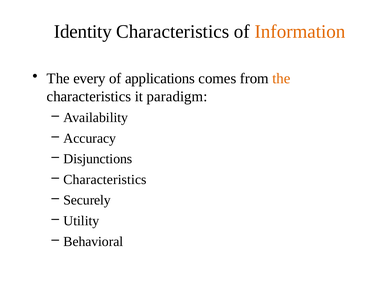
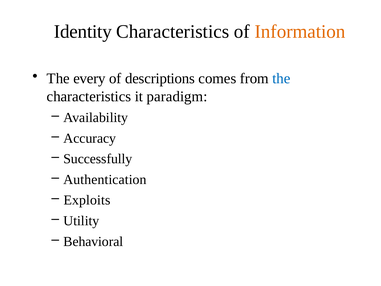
applications: applications -> descriptions
the at (281, 79) colour: orange -> blue
Disjunctions: Disjunctions -> Successfully
Characteristics at (105, 179): Characteristics -> Authentication
Securely: Securely -> Exploits
